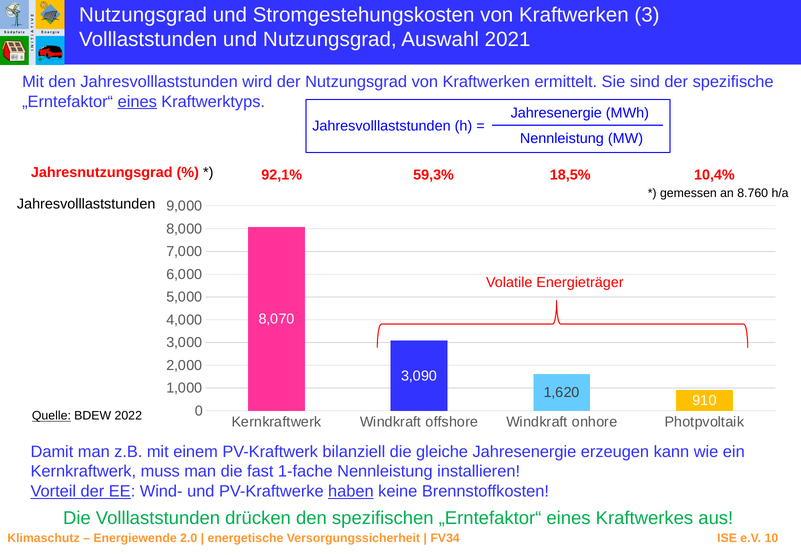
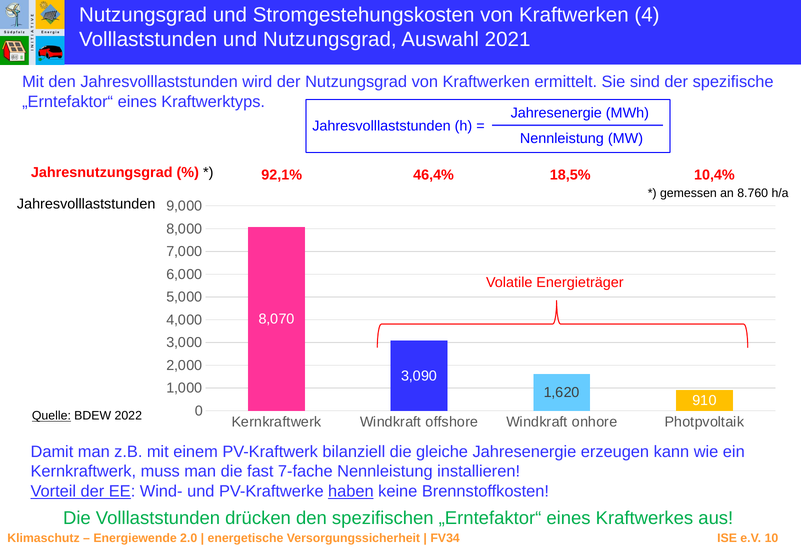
3: 3 -> 4
eines at (137, 102) underline: present -> none
59,3%: 59,3% -> 46,4%
1-fache: 1-fache -> 7-fache
